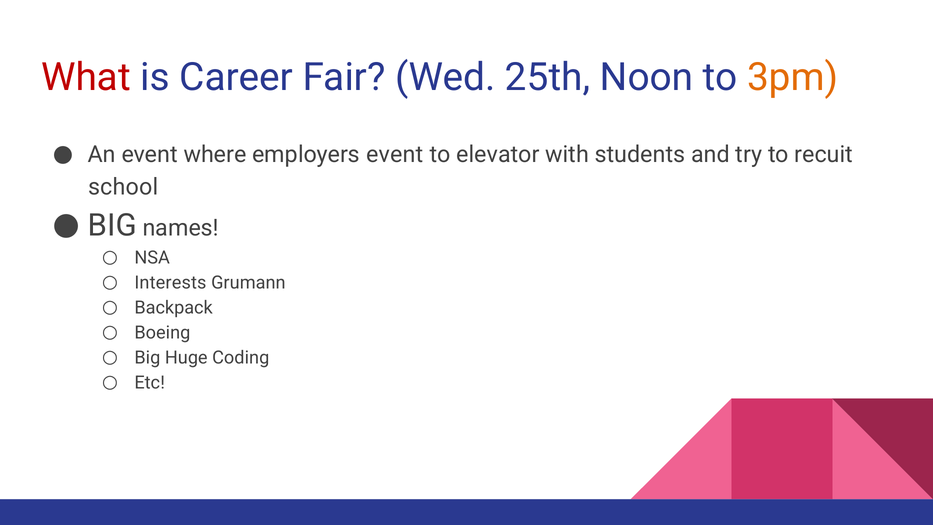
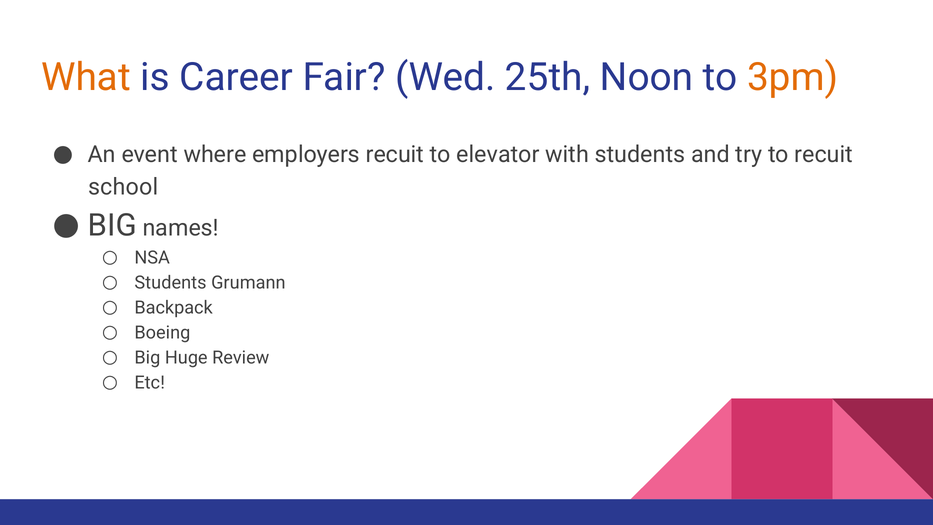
What colour: red -> orange
employers event: event -> recuit
Interests at (170, 282): Interests -> Students
Coding: Coding -> Review
